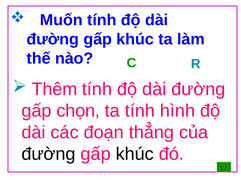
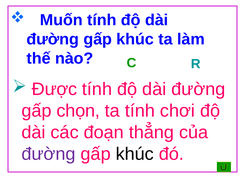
Thêm: Thêm -> Được
hình: hình -> chơi
đường at (48, 155) colour: black -> purple
